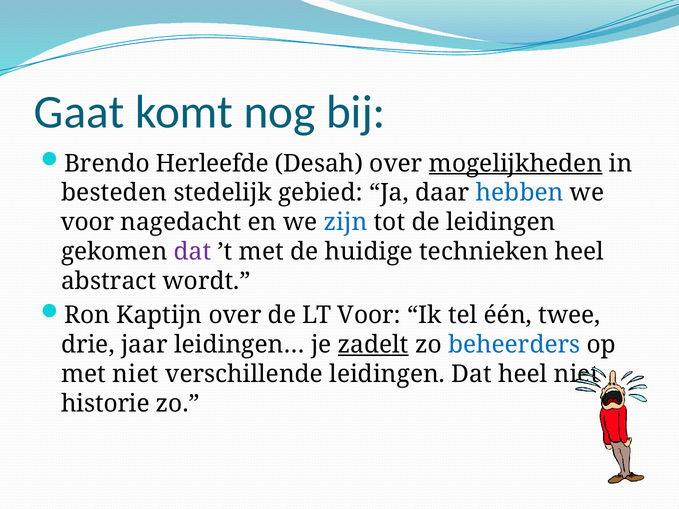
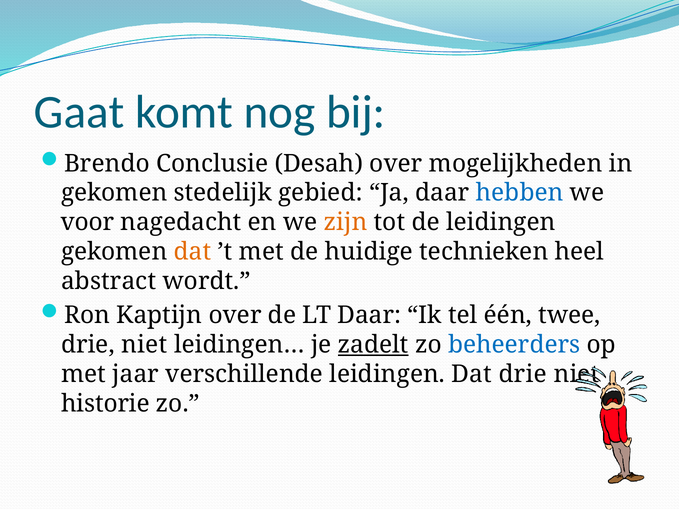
Herleefde: Herleefde -> Conclusie
mogelijkheden underline: present -> none
besteden at (114, 193): besteden -> gekomen
zijn colour: blue -> orange
dat at (193, 252) colour: purple -> orange
LT Voor: Voor -> Daar
jaar at (144, 345): jaar -> niet
met niet: niet -> jaar
Dat heel: heel -> drie
